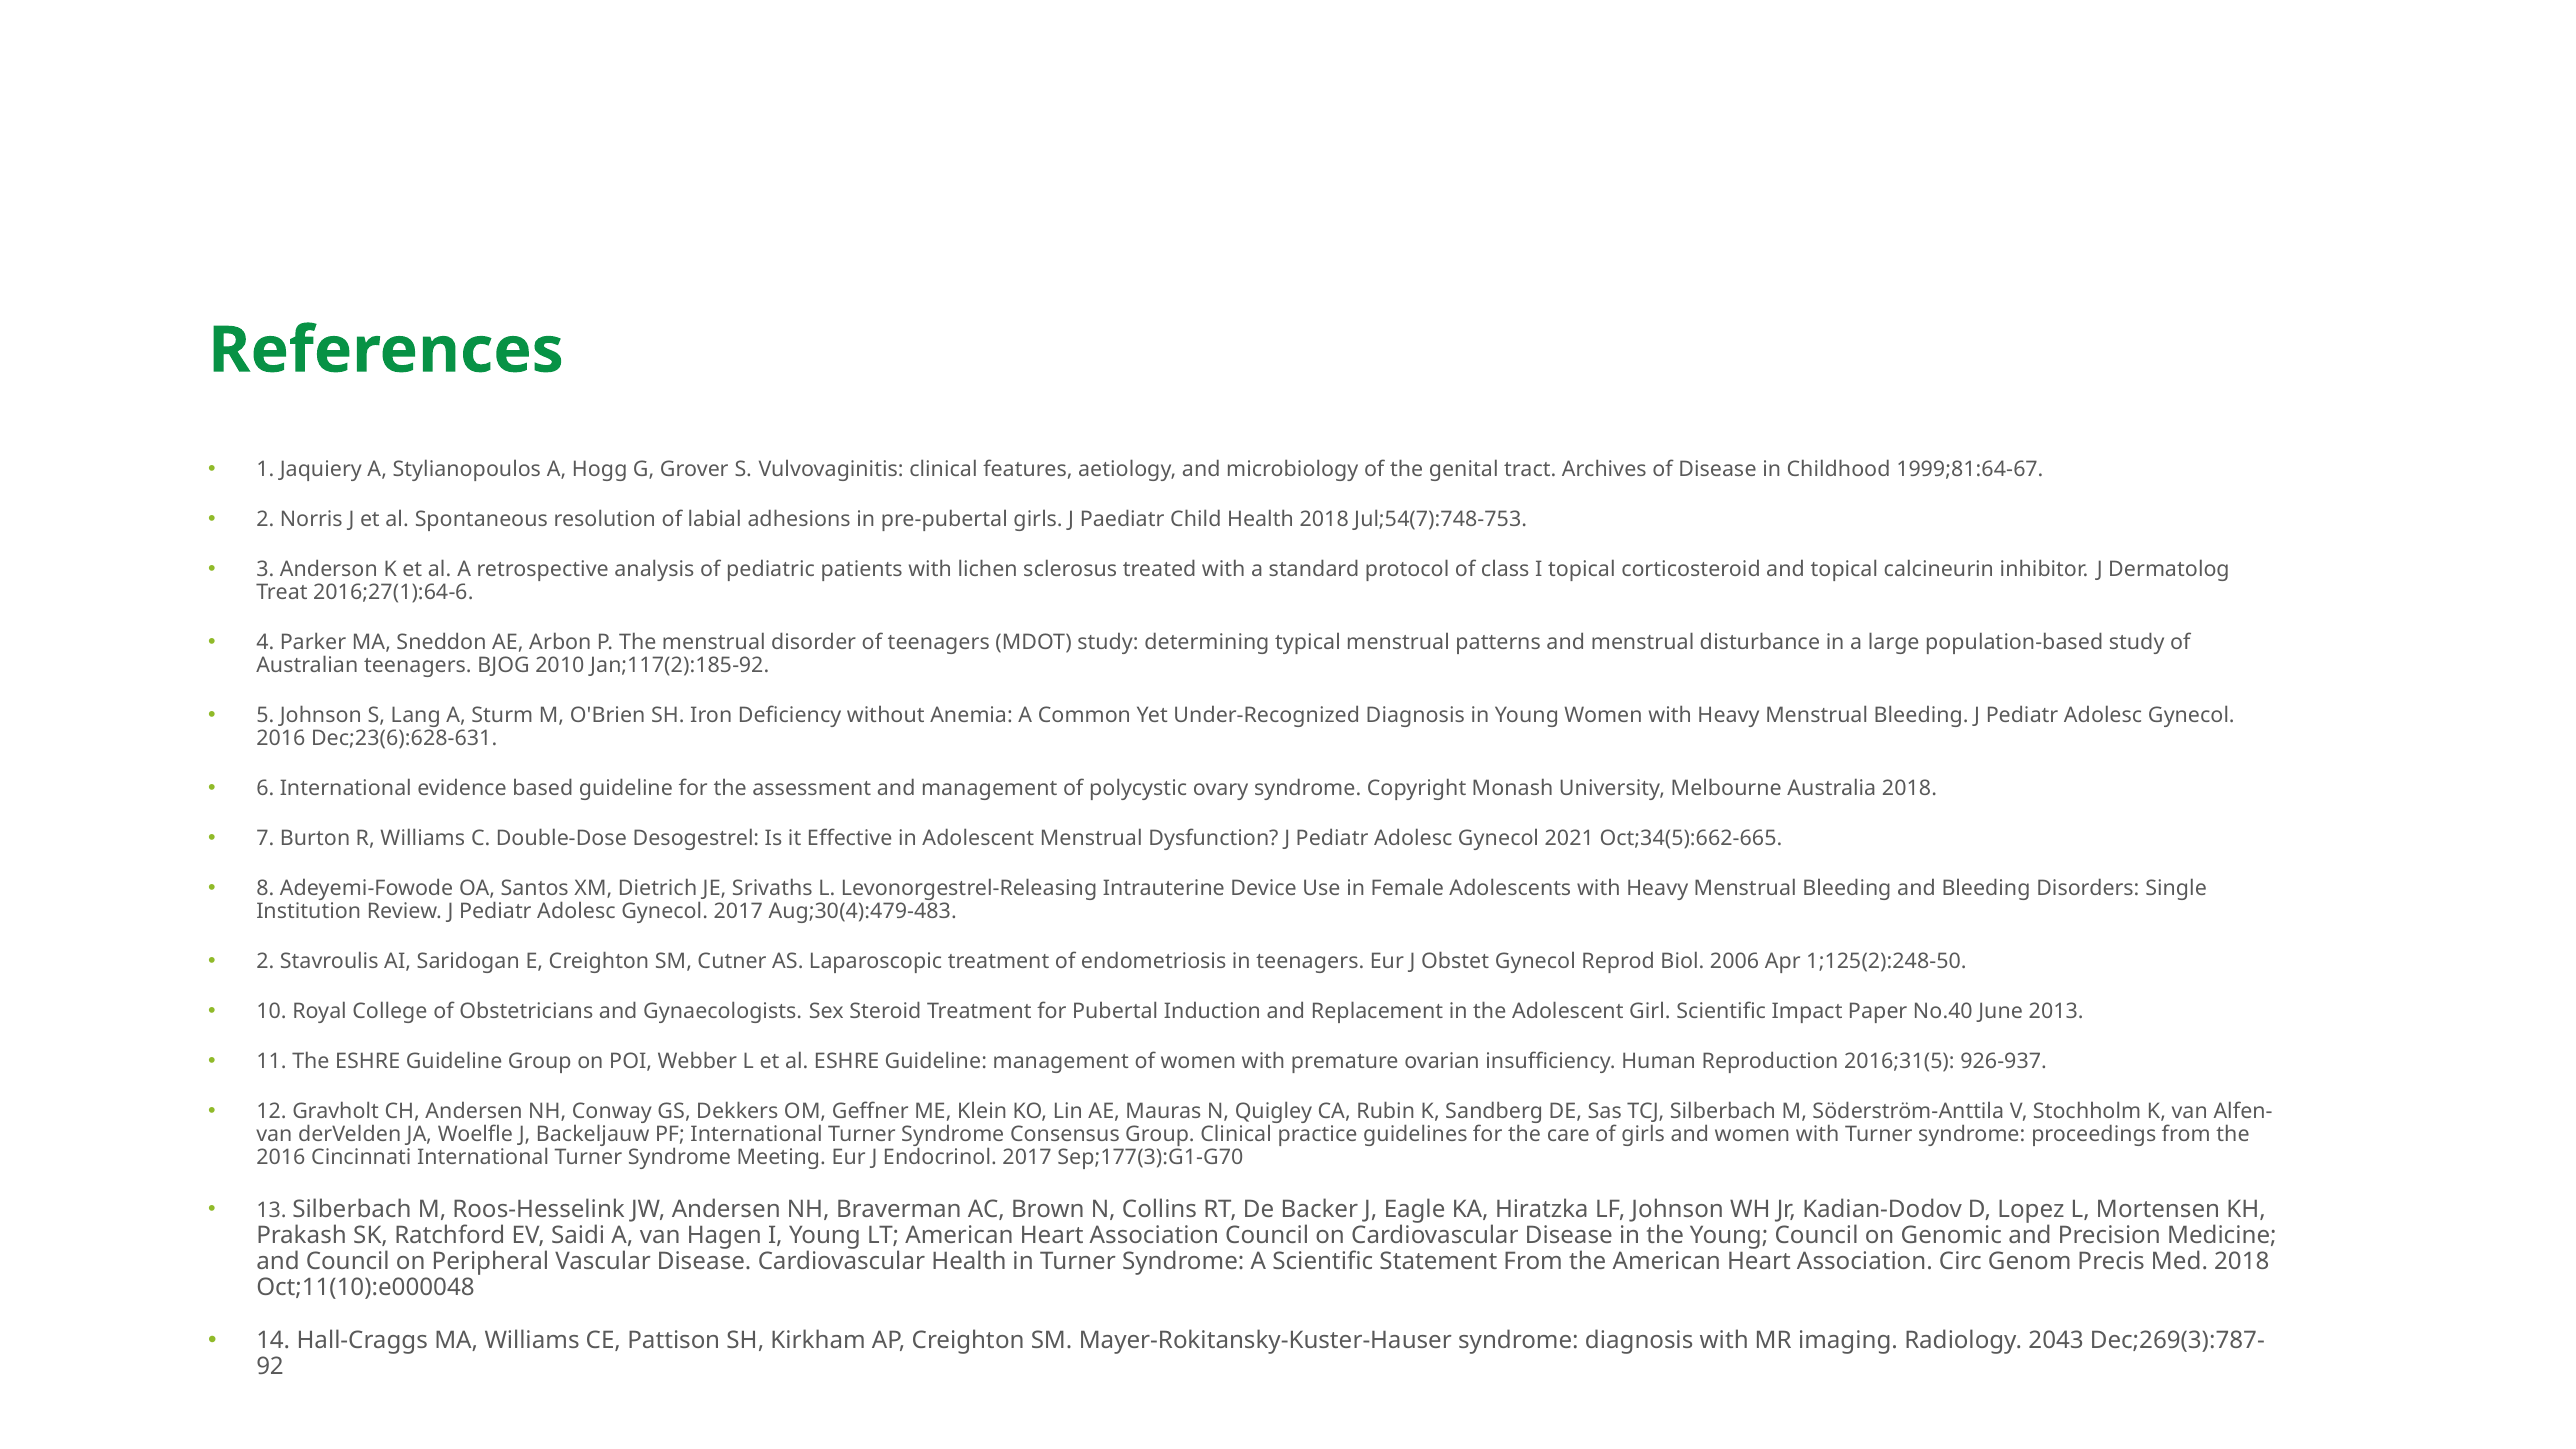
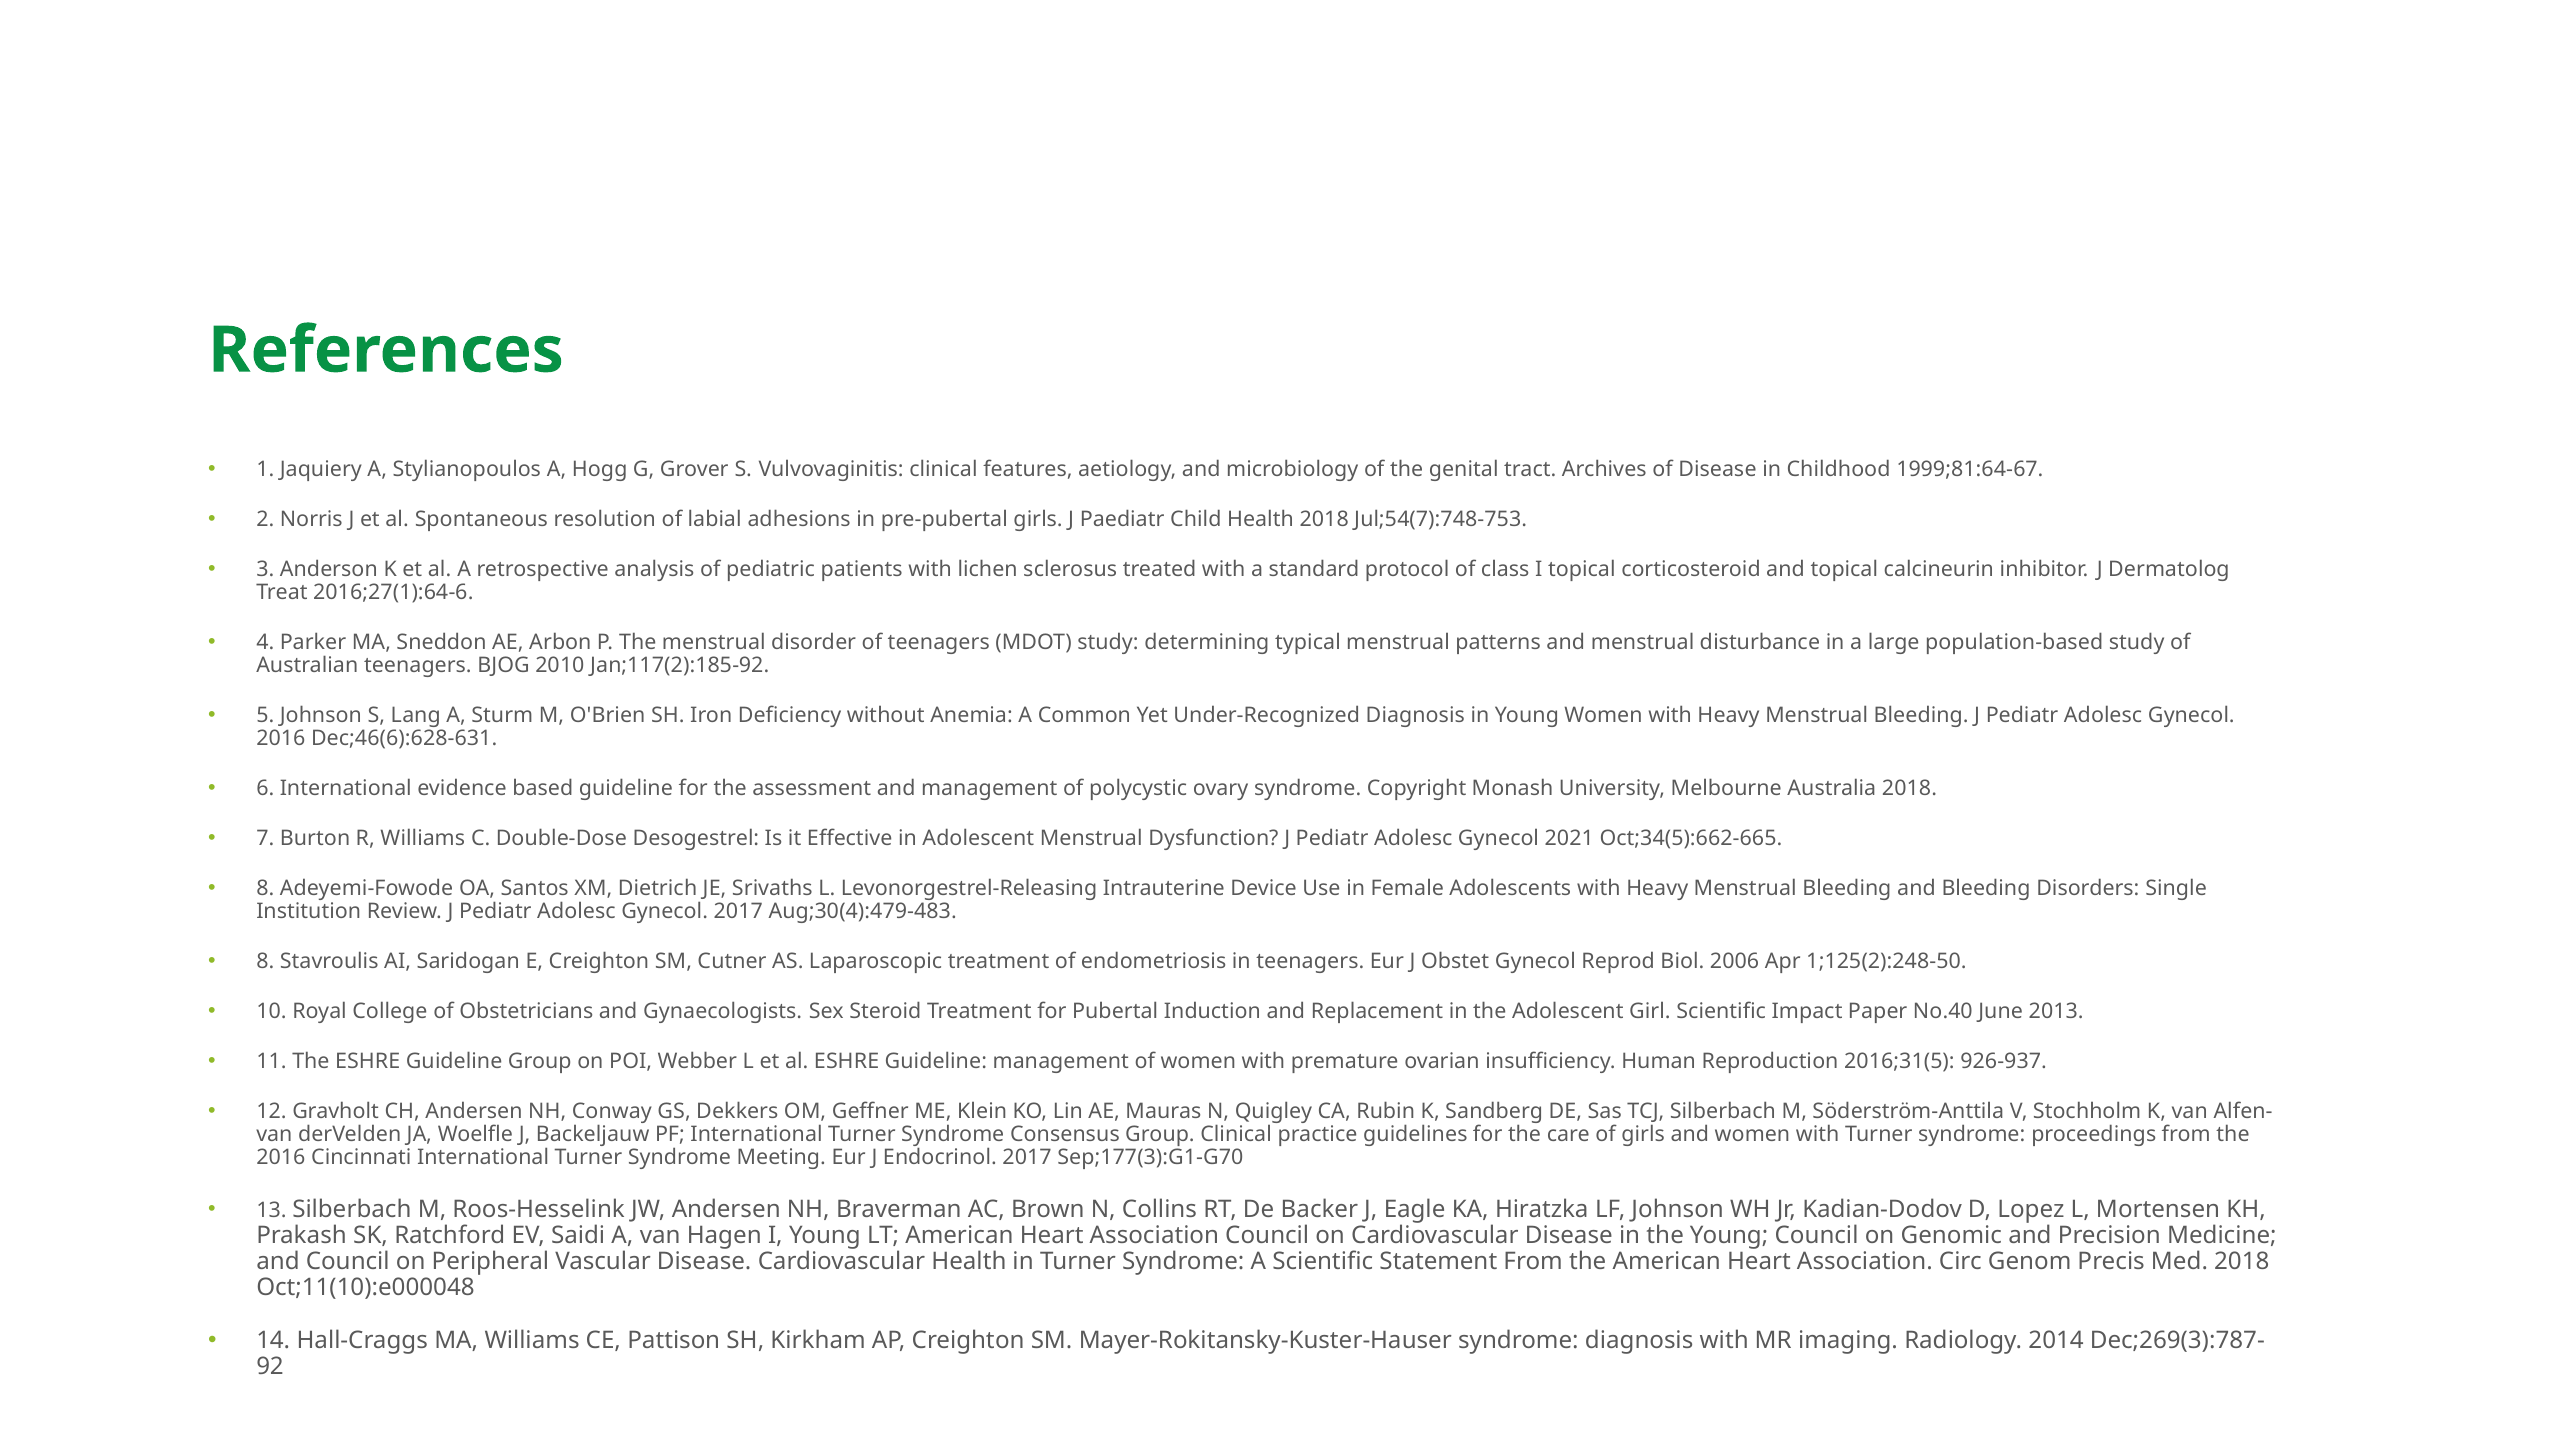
Dec;23(6):628-631: Dec;23(6):628-631 -> Dec;46(6):628-631
2 at (265, 961): 2 -> 8
2043: 2043 -> 2014
